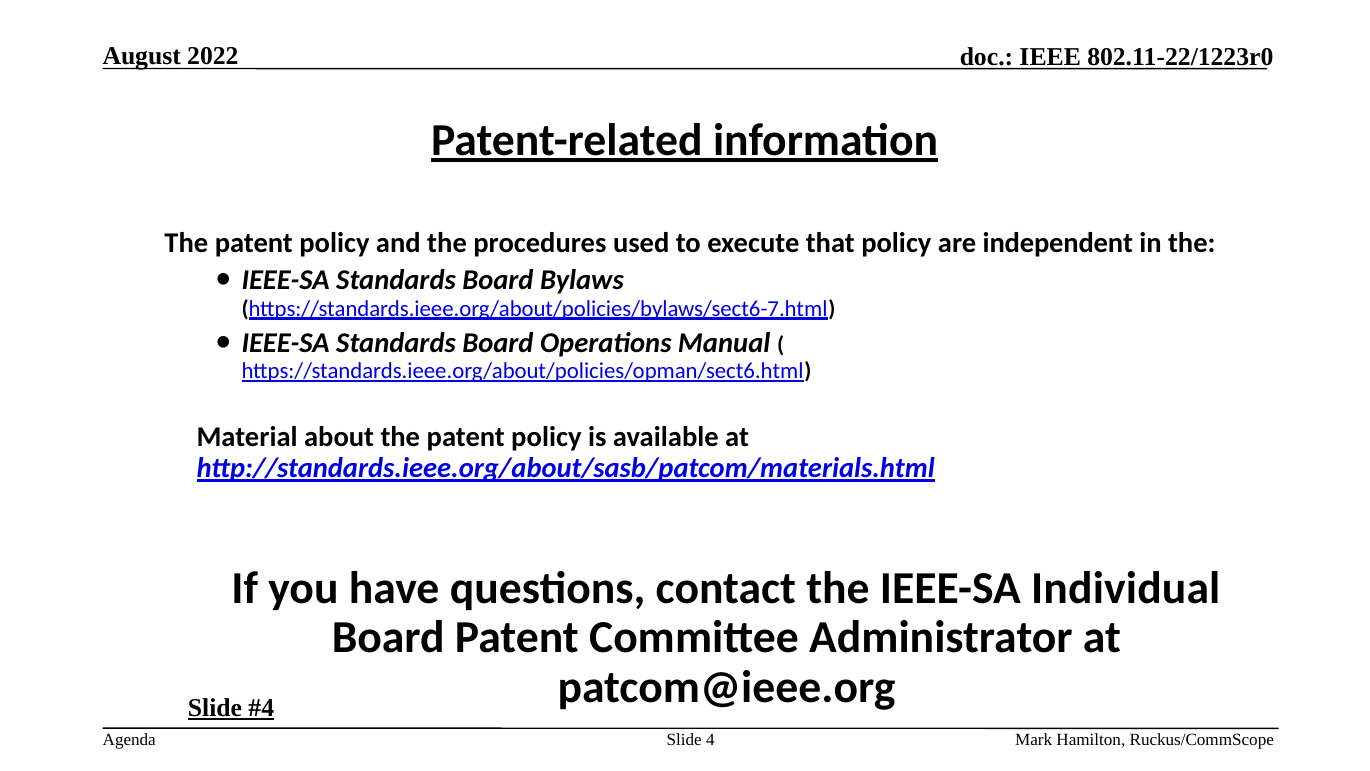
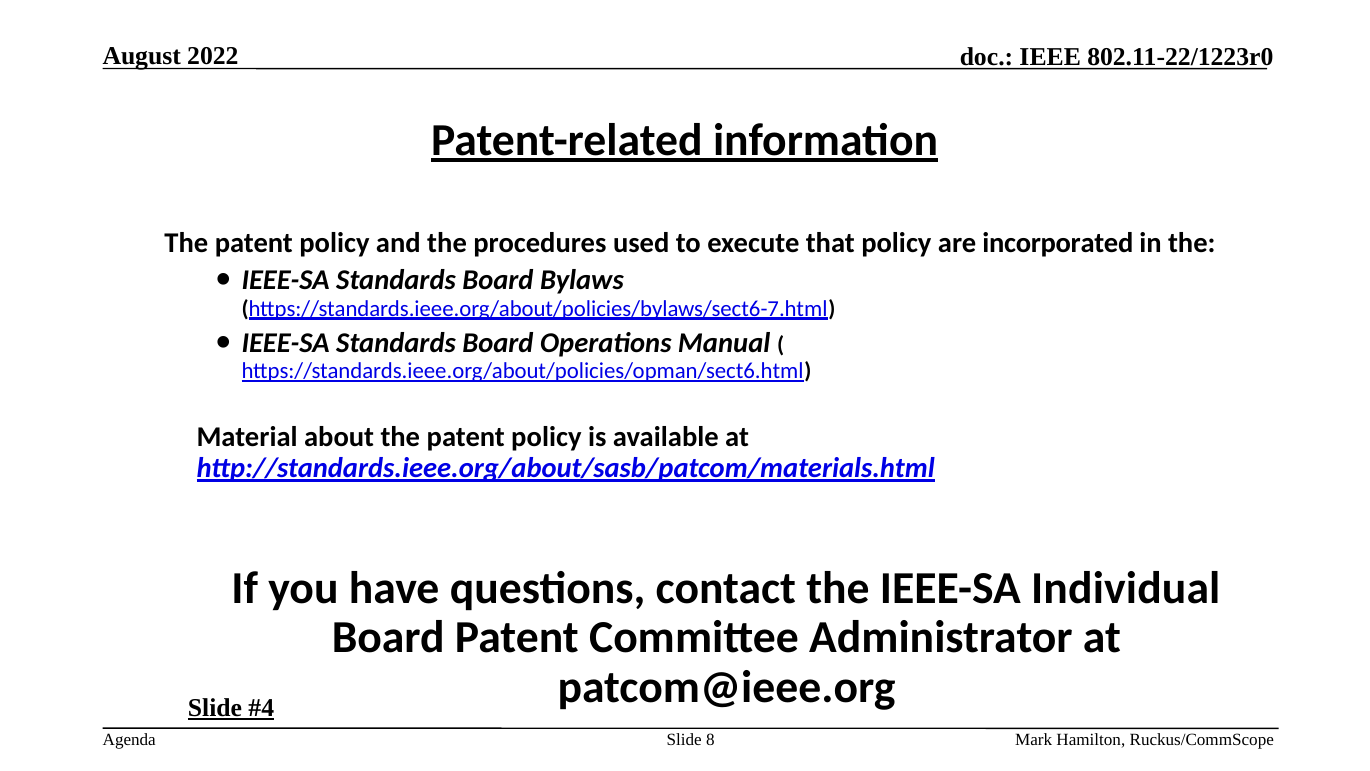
independent: independent -> incorporated
4: 4 -> 8
